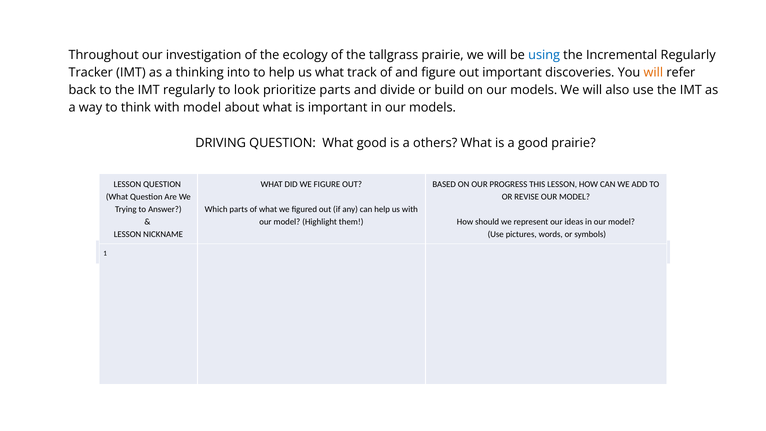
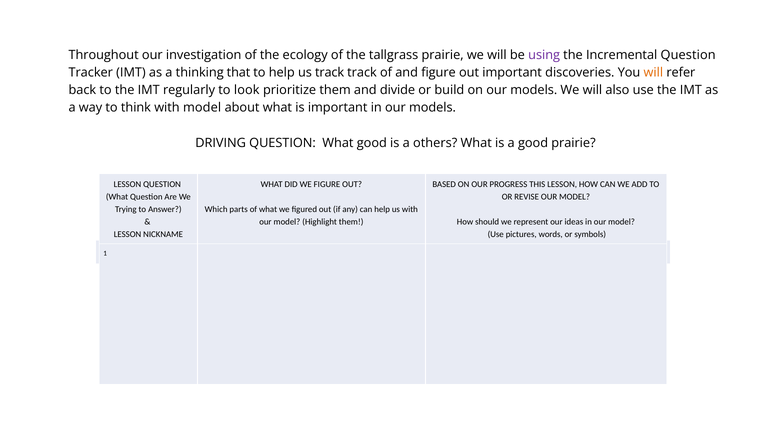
using colour: blue -> purple
Incremental Regularly: Regularly -> Question
into: into -> that
us what: what -> track
prioritize parts: parts -> them
